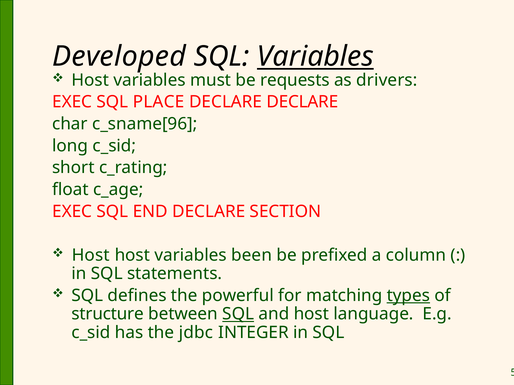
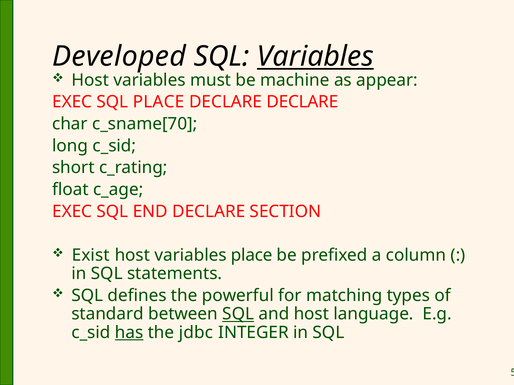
requests: requests -> machine
drivers: drivers -> appear
c_sname[96: c_sname[96 -> c_sname[70
Host at (91, 256): Host -> Exist
variables been: been -> place
types underline: present -> none
structure: structure -> standard
has underline: none -> present
